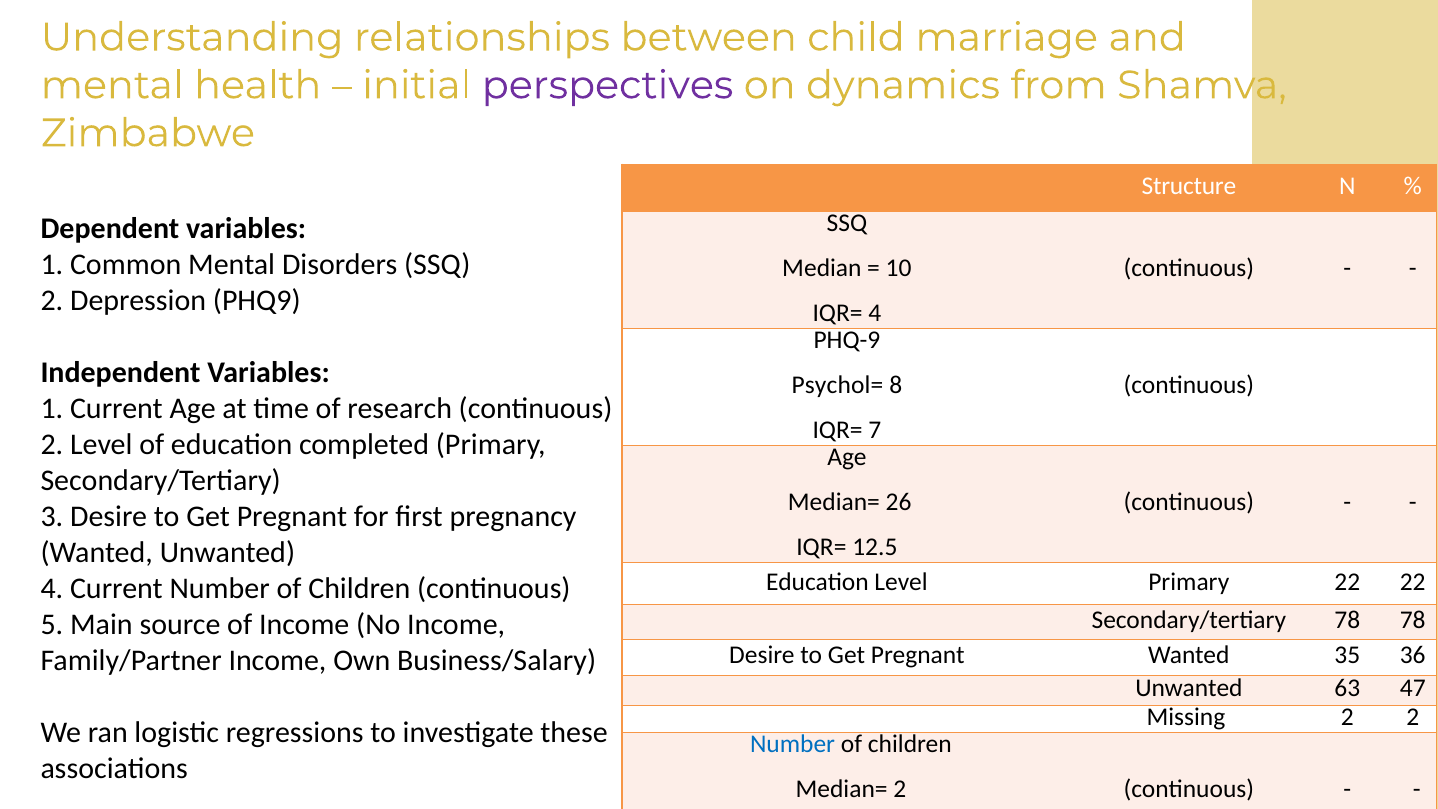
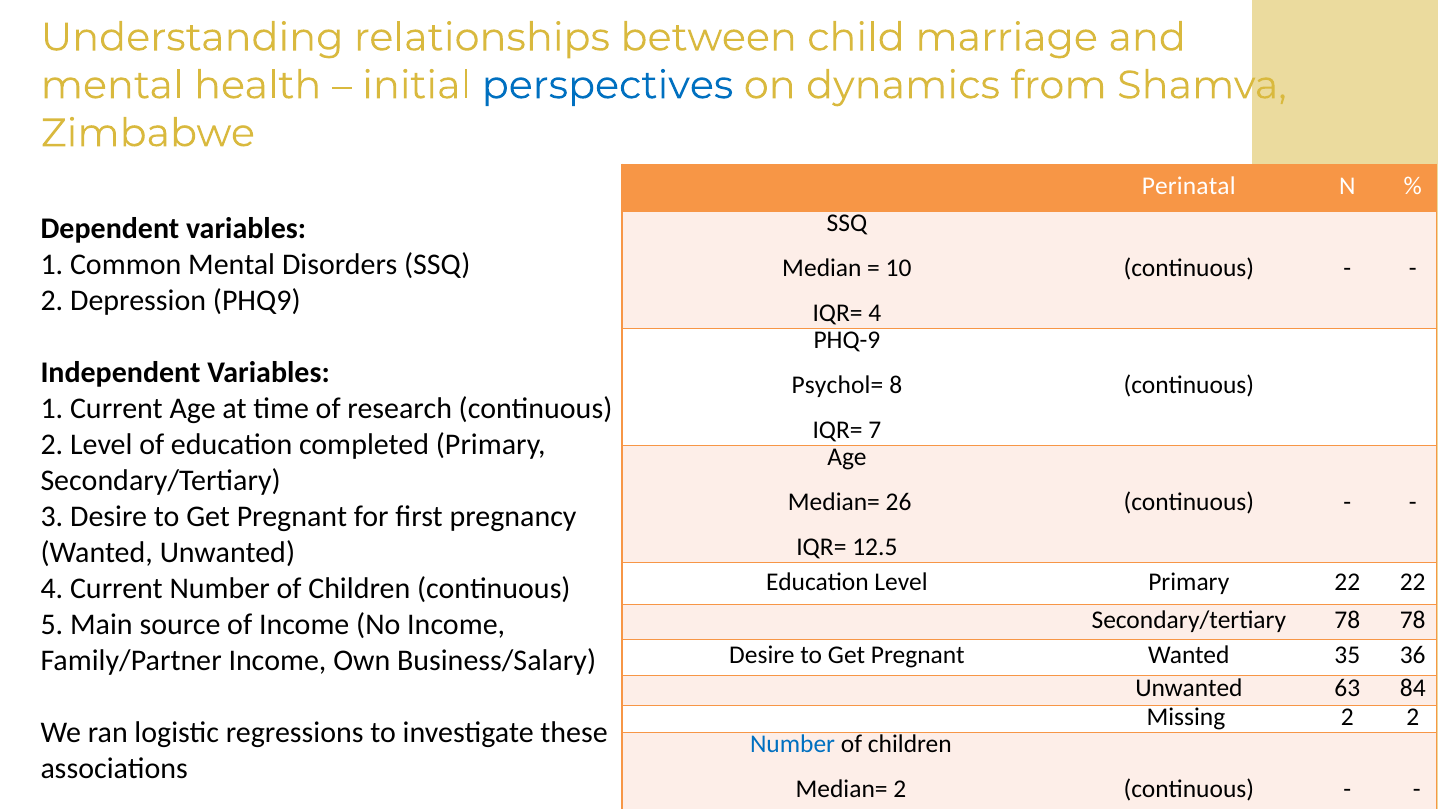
perspectives colour: purple -> blue
Structure: Structure -> Perinatal
47: 47 -> 84
